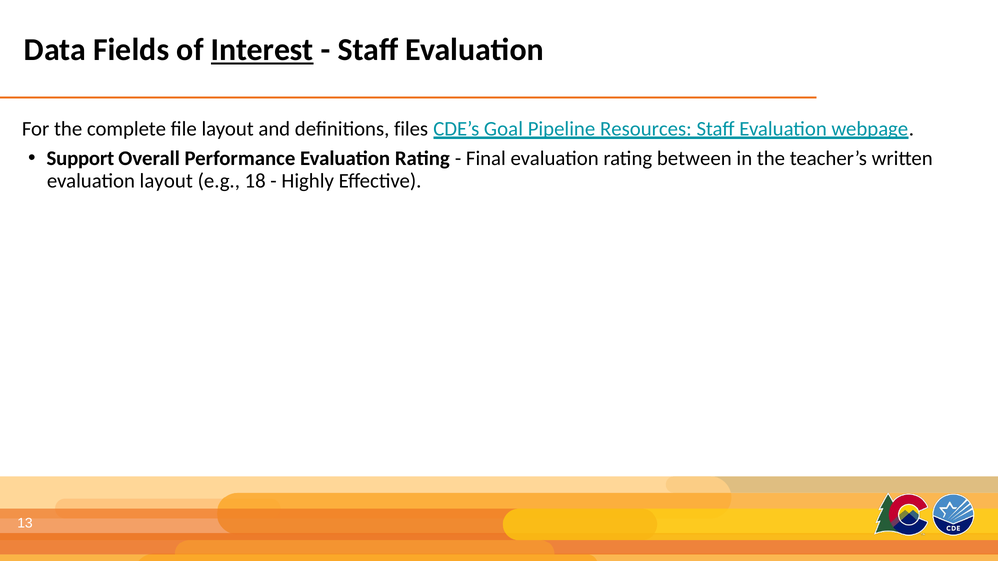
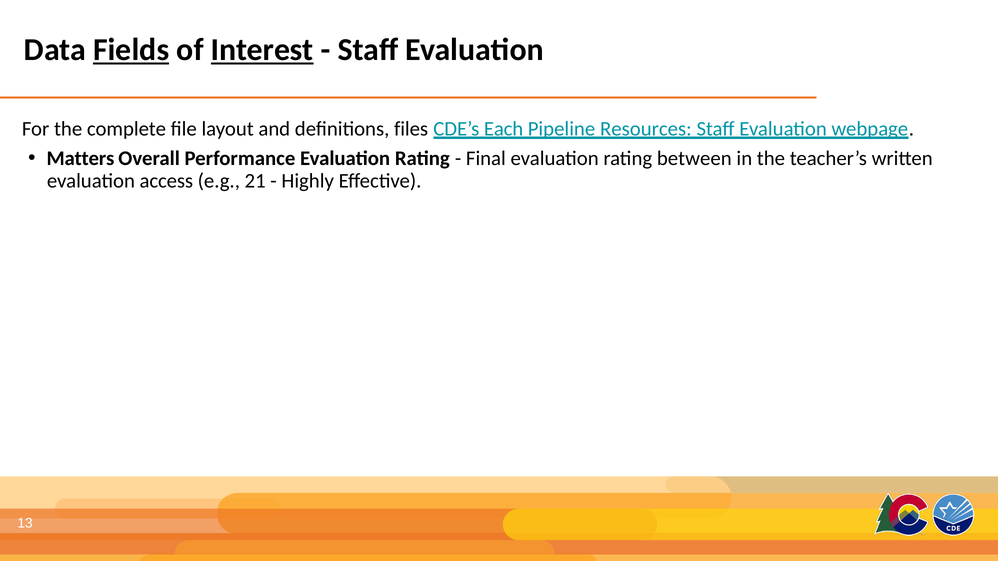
Fields underline: none -> present
Goal: Goal -> Each
Support: Support -> Matters
evaluation layout: layout -> access
18: 18 -> 21
